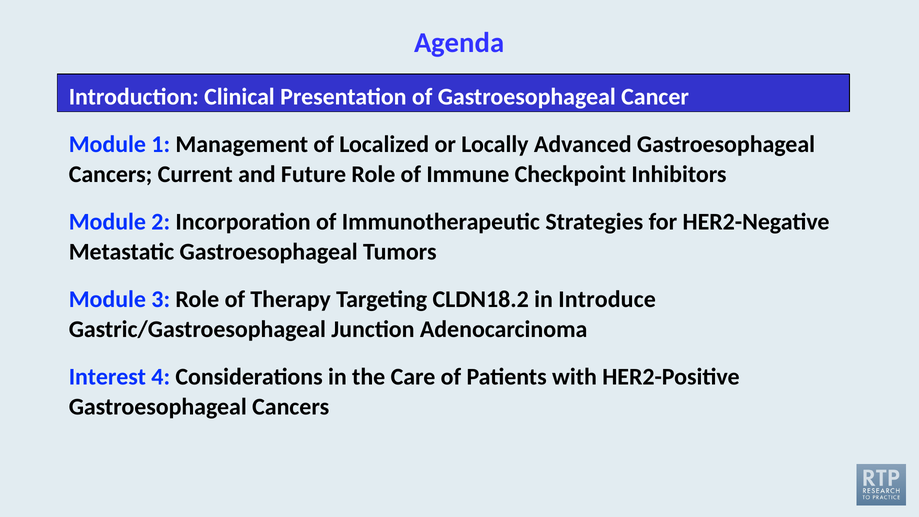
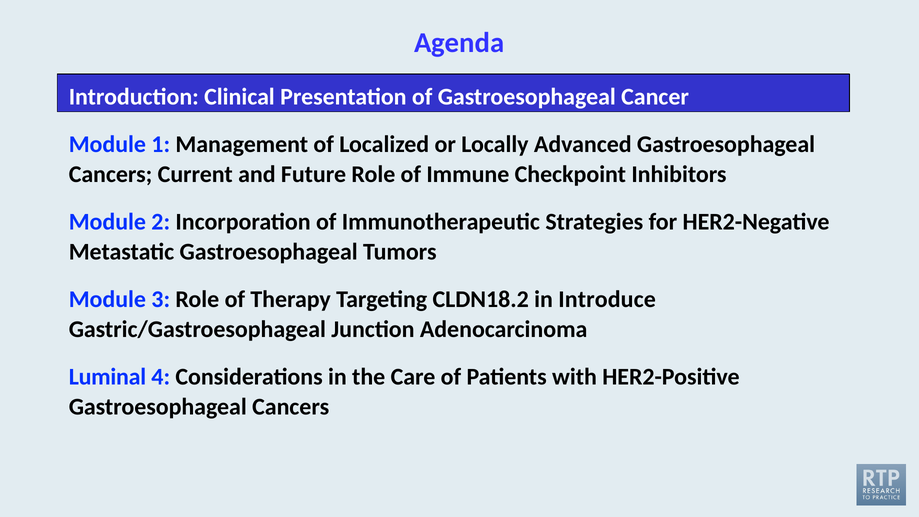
Interest: Interest -> Luminal
